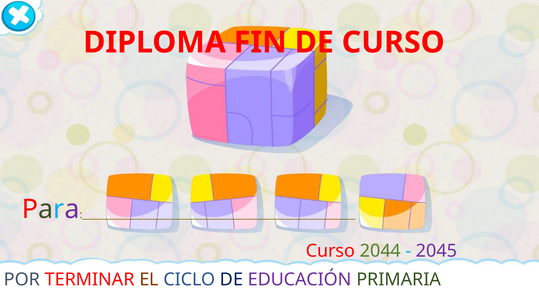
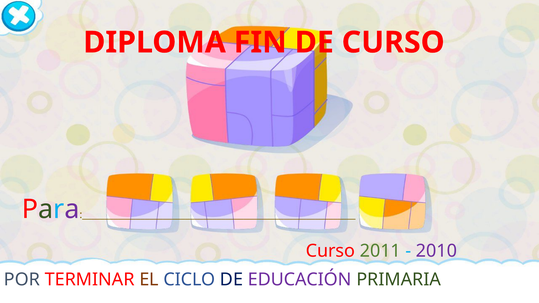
2044: 2044 -> 2011
2045: 2045 -> 2010
